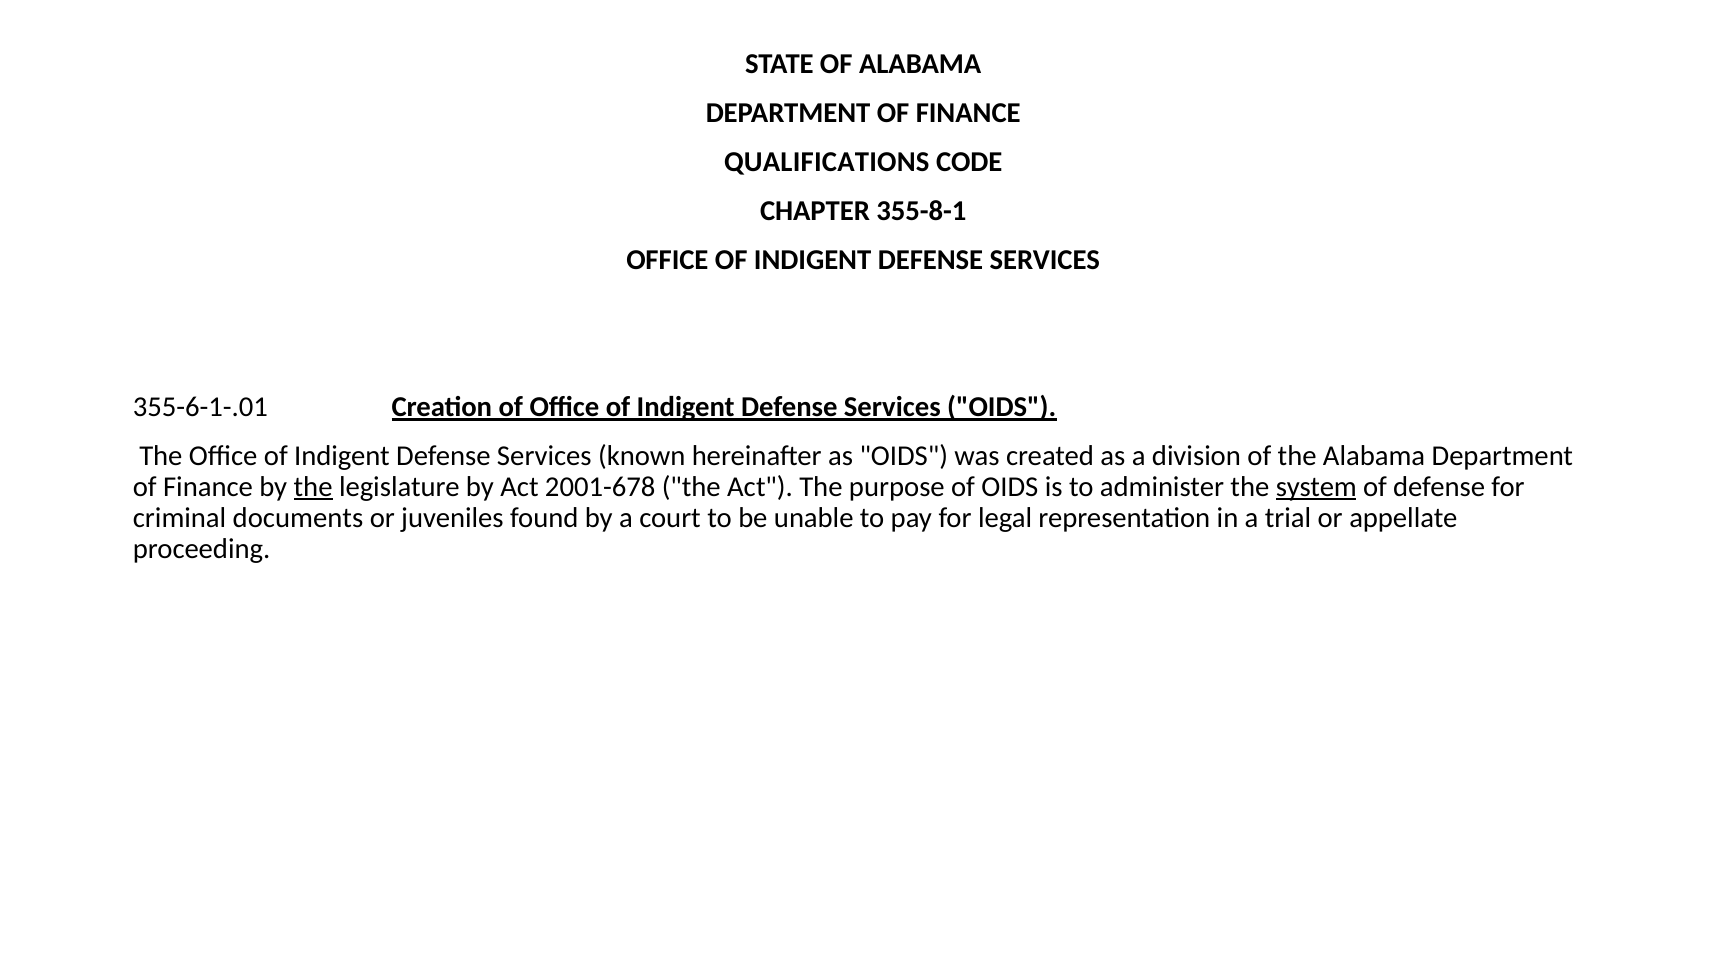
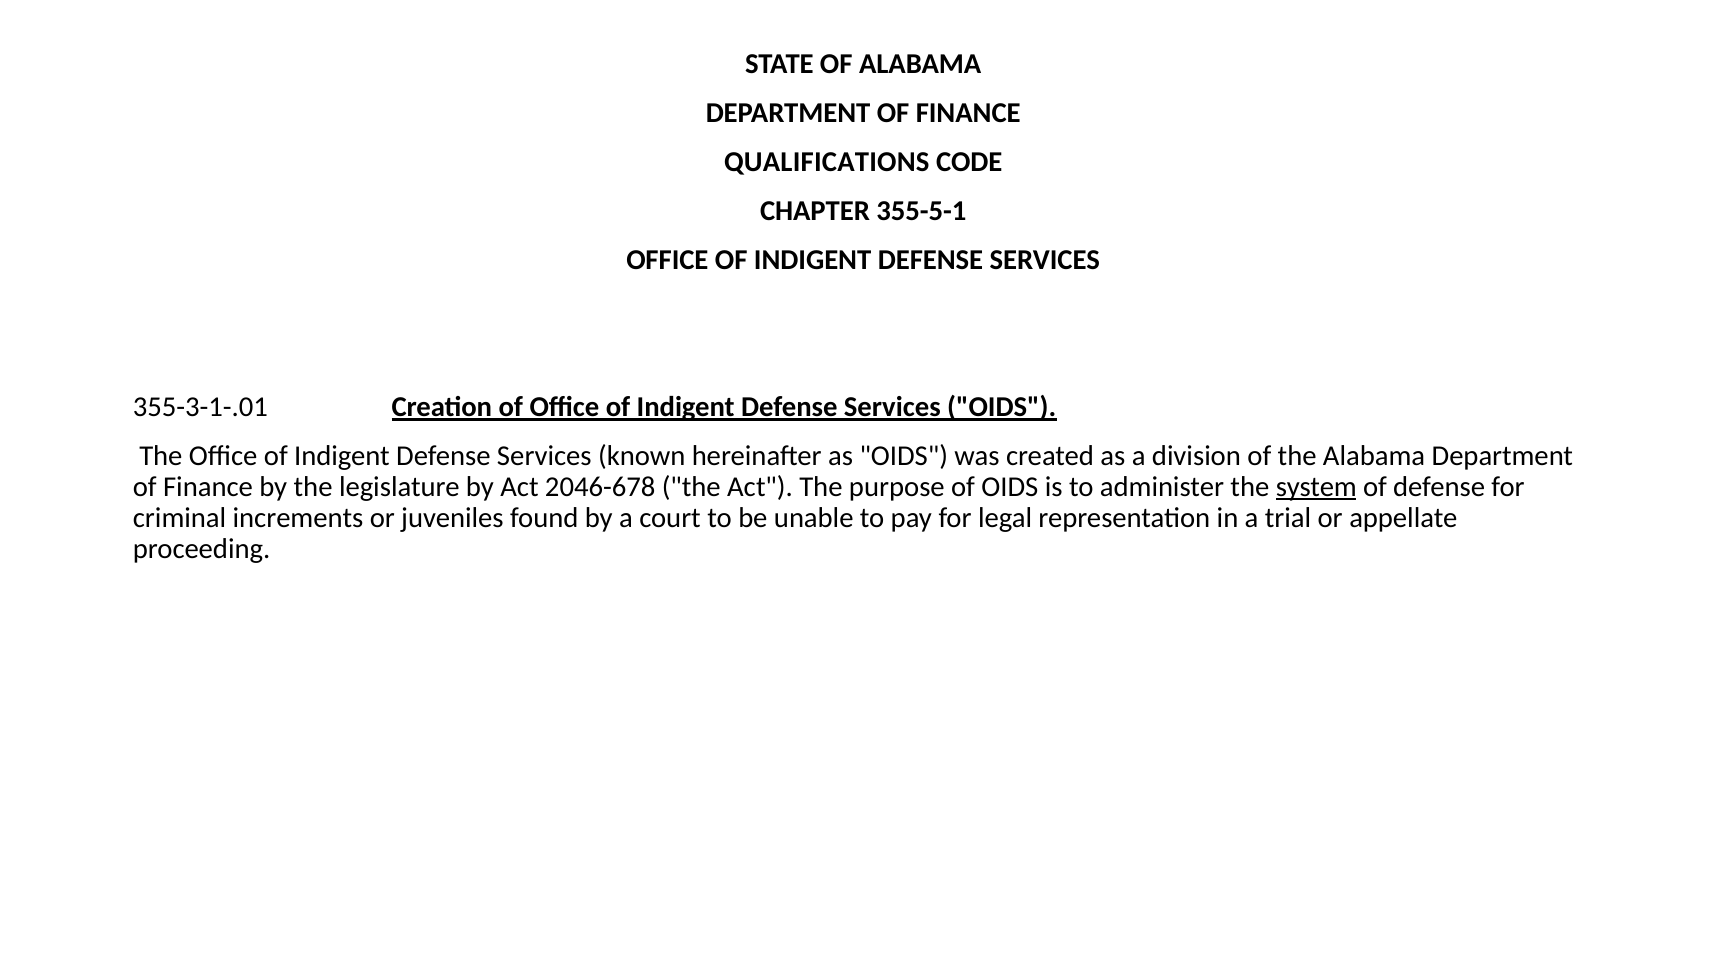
355-8-1: 355-8-1 -> 355-5-1
355-6-1-.01: 355-6-1-.01 -> 355-3-1-.01
the at (313, 487) underline: present -> none
2001-678: 2001-678 -> 2046-678
documents: documents -> increments
